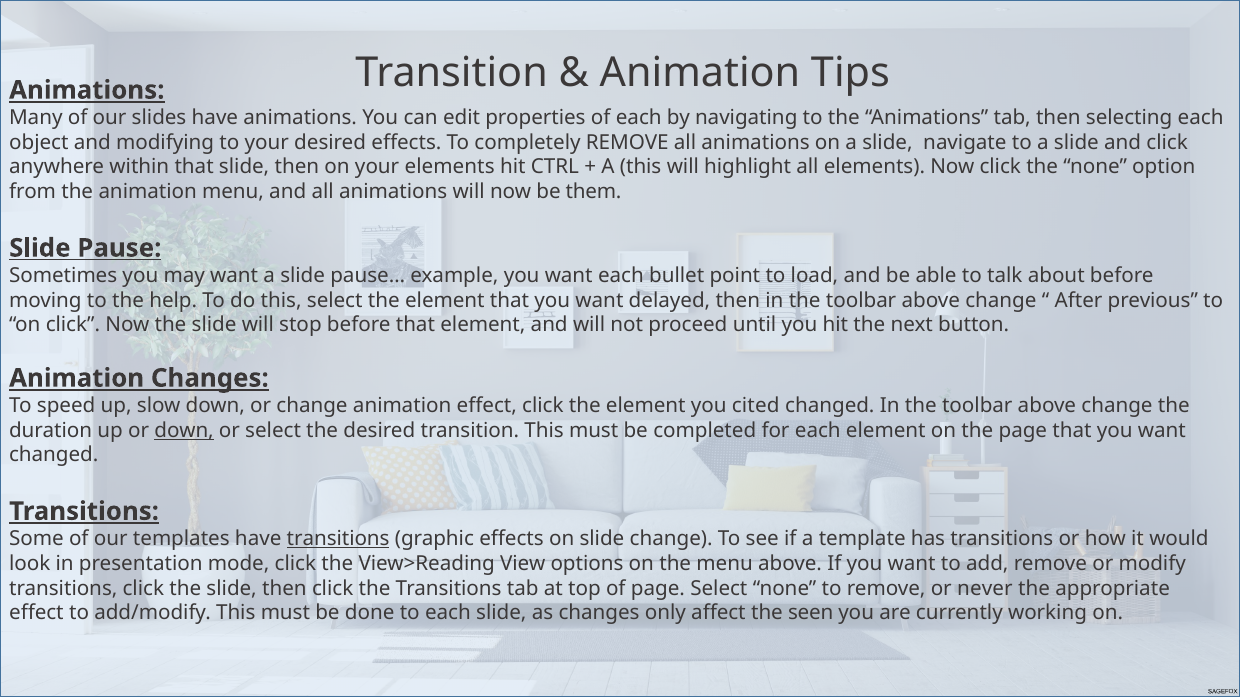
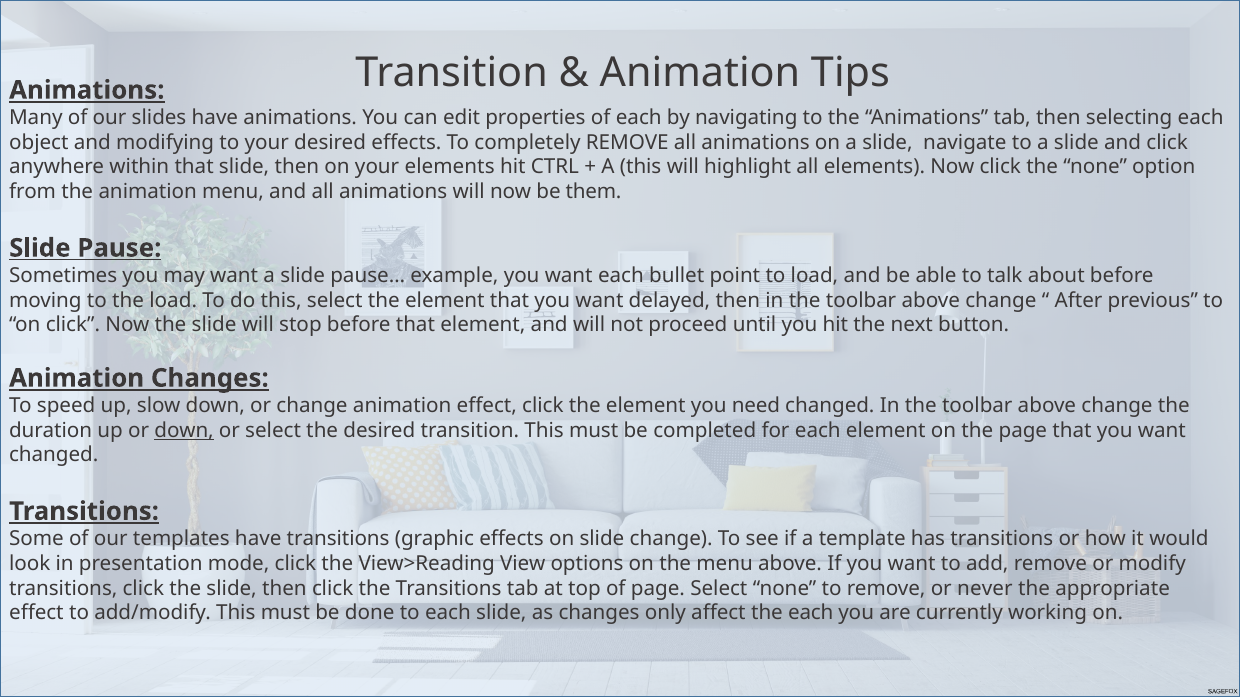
the help: help -> load
cited: cited -> need
transitions at (338, 539) underline: present -> none
the seen: seen -> each
